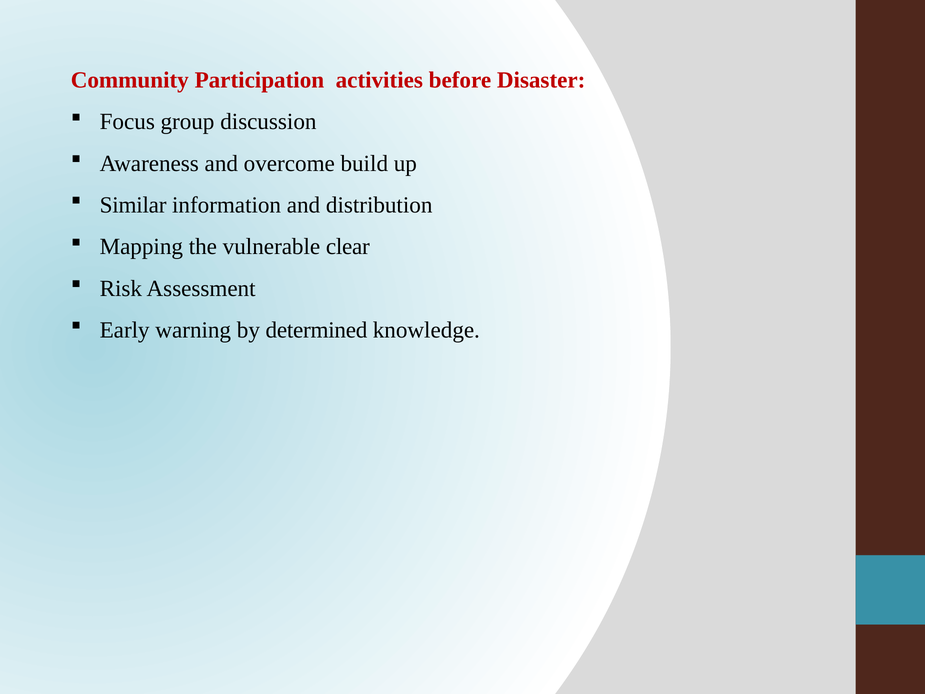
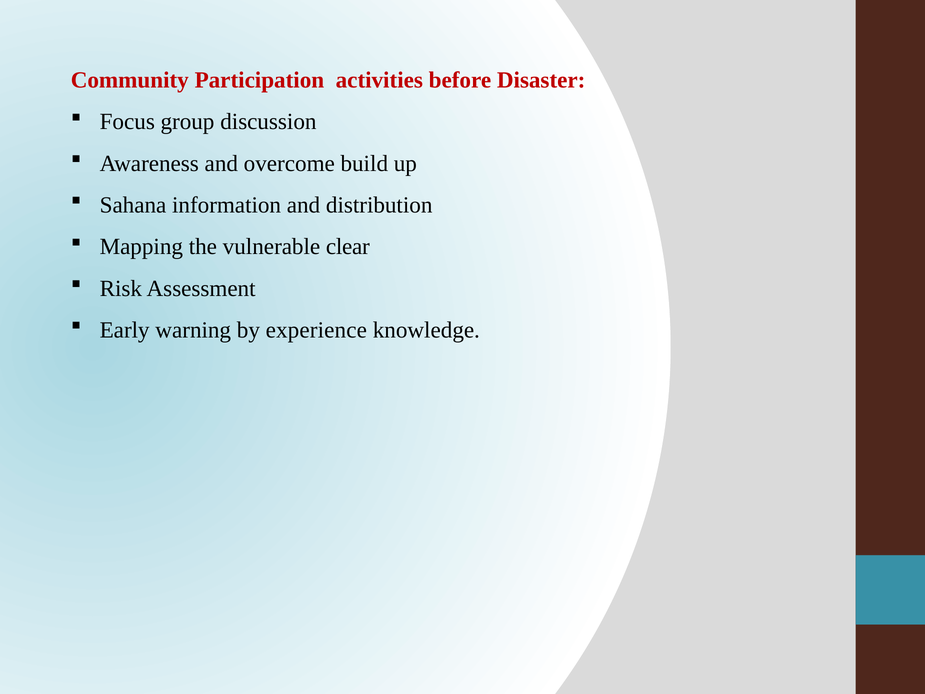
Similar: Similar -> Sahana
determined: determined -> experience
